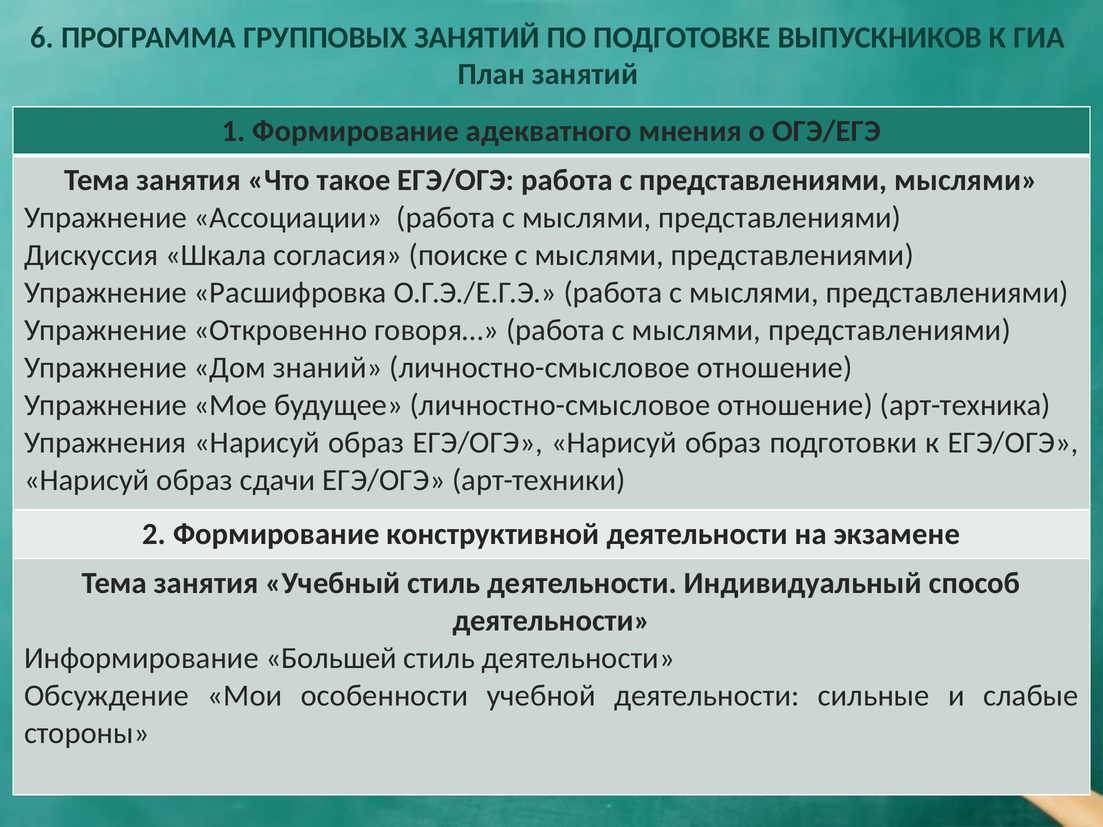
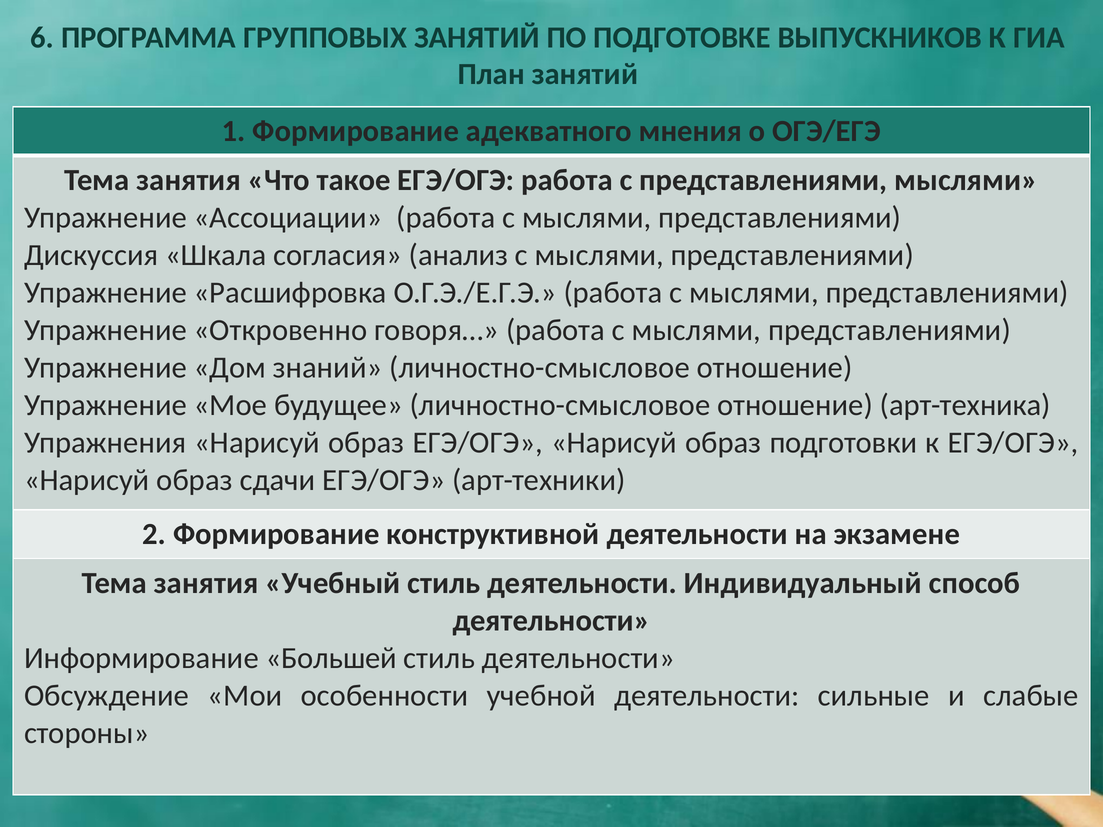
поиске: поиске -> анализ
